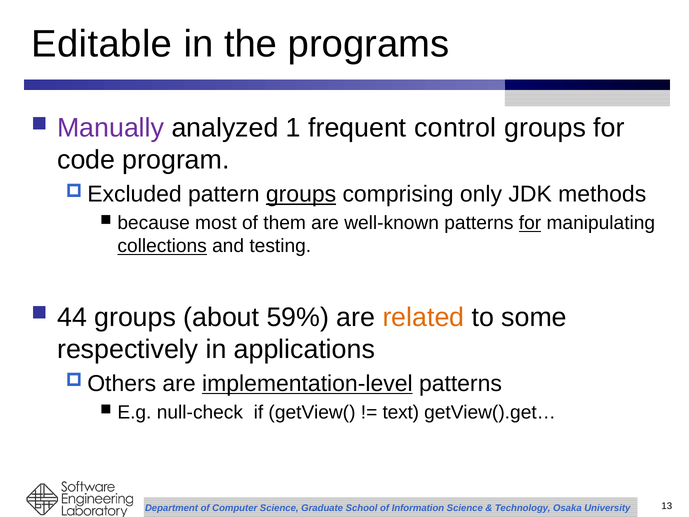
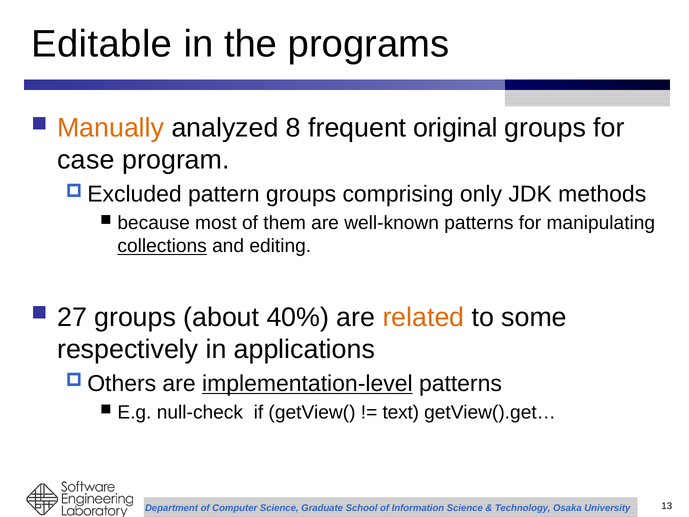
Manually colour: purple -> orange
1: 1 -> 8
control: control -> original
code: code -> case
groups at (301, 194) underline: present -> none
for at (530, 223) underline: present -> none
testing: testing -> editing
44: 44 -> 27
59%: 59% -> 40%
